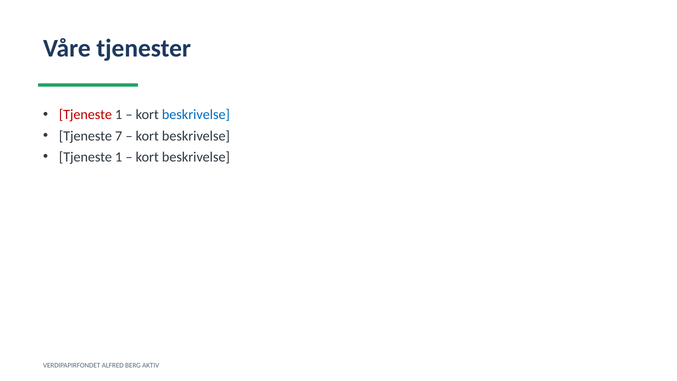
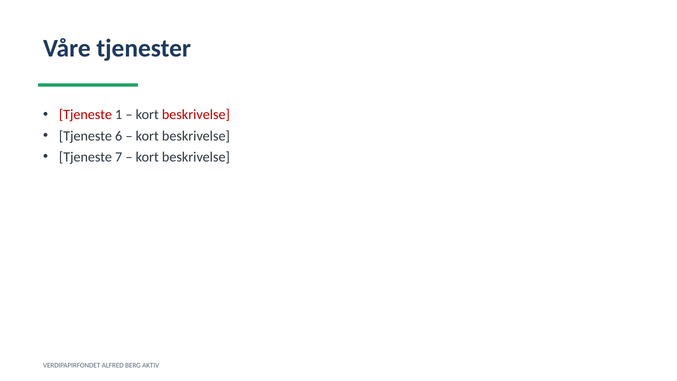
beskrivelse at (196, 115) colour: blue -> red
7: 7 -> 6
1 at (119, 157): 1 -> 7
